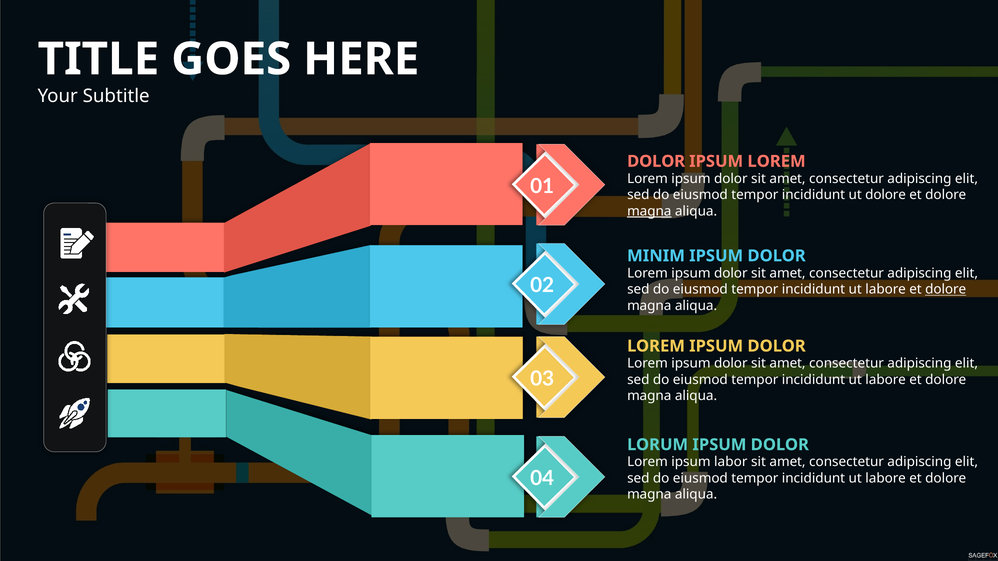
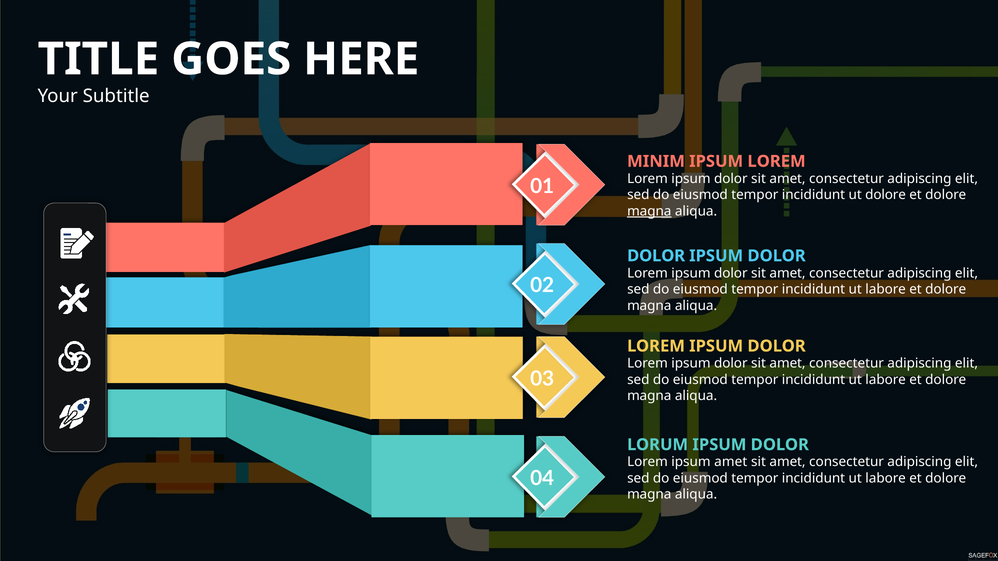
DOLOR at (656, 161): DOLOR -> MINIM
MINIM at (656, 256): MINIM -> DOLOR
dolore at (946, 290) underline: present -> none
ipsum labor: labor -> amet
